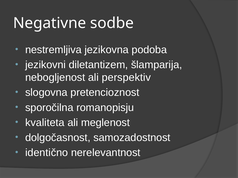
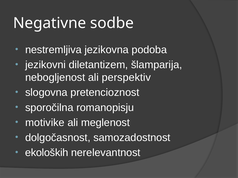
kvaliteta: kvaliteta -> motivike
identično: identično -> ekoloških
